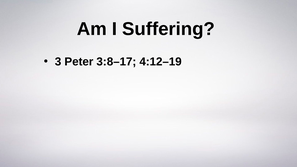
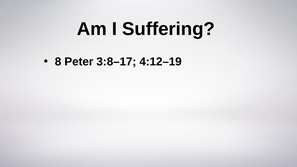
3: 3 -> 8
